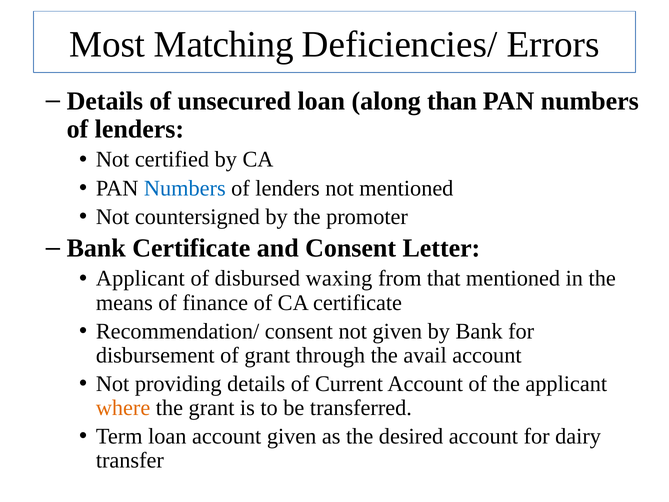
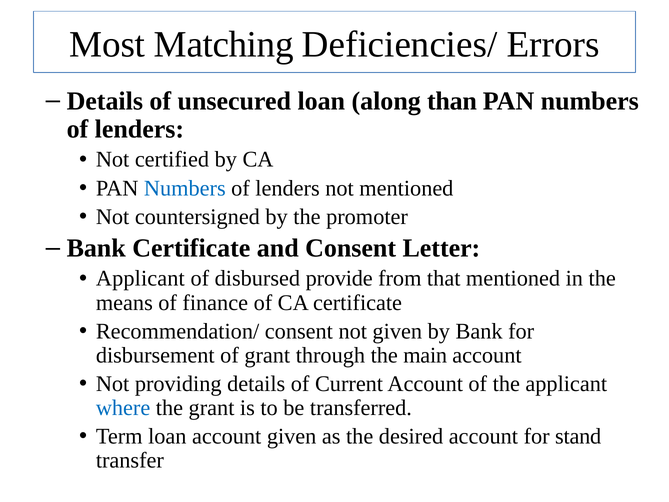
waxing: waxing -> provide
avail: avail -> main
where colour: orange -> blue
dairy: dairy -> stand
